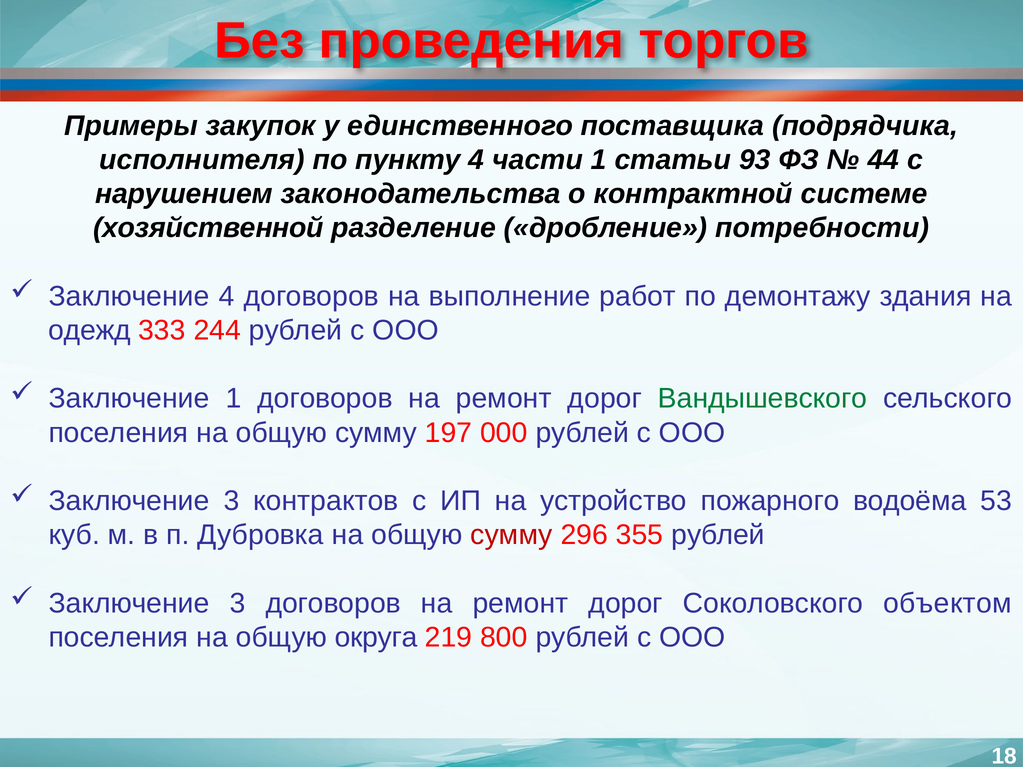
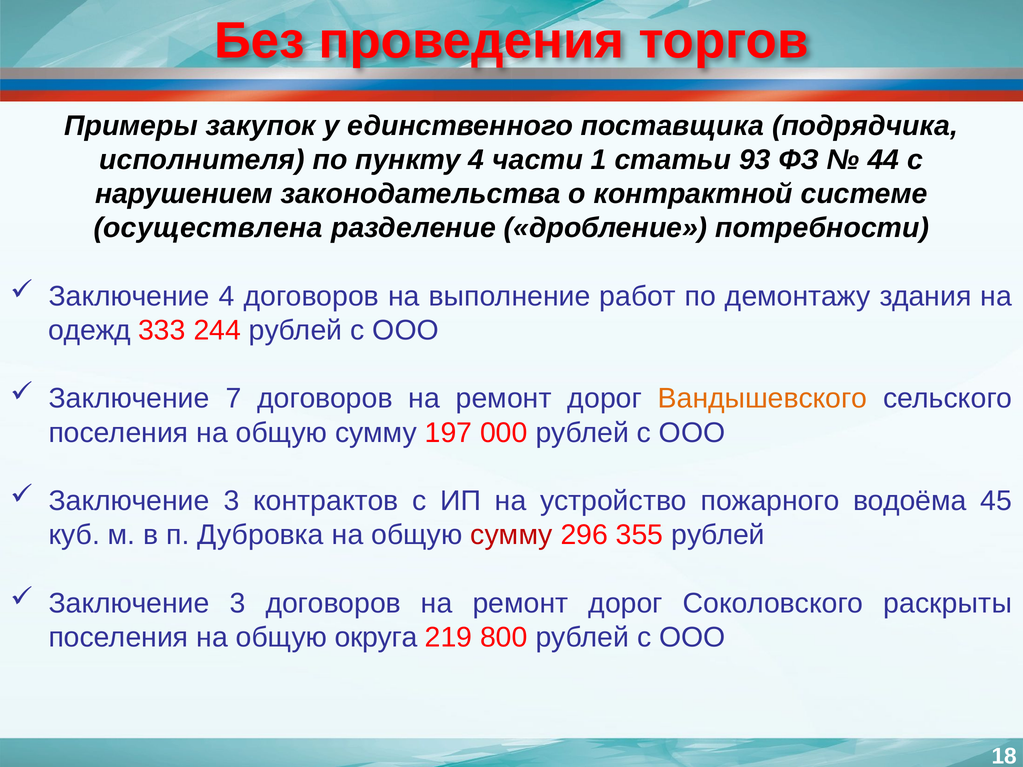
хозяйственной: хозяйственной -> осуществлена
Заключение 1: 1 -> 7
Вандышевского colour: green -> orange
53: 53 -> 45
объектом: объектом -> раскрыты
